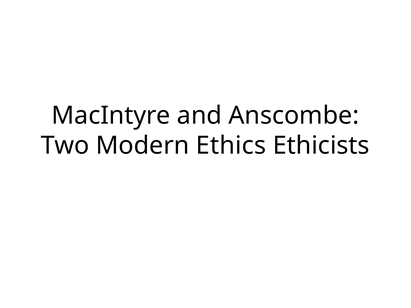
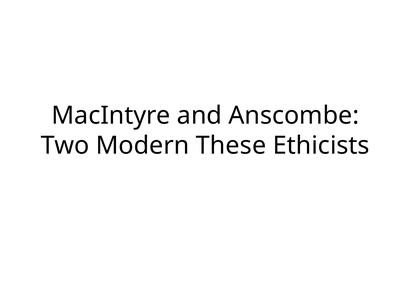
Ethics: Ethics -> These
